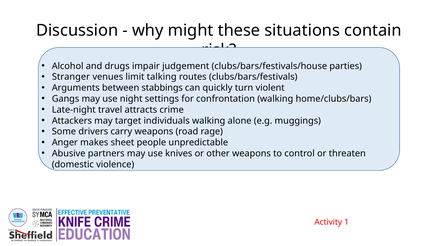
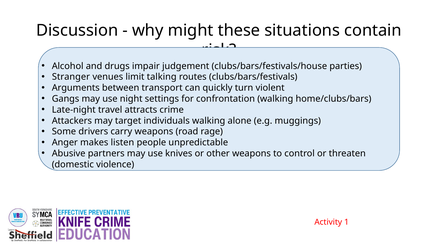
stabbings: stabbings -> transport
sheet: sheet -> listen
